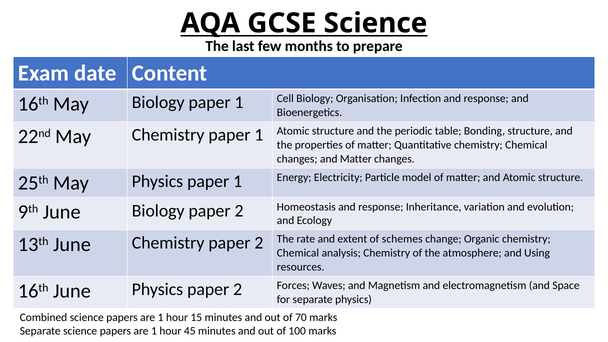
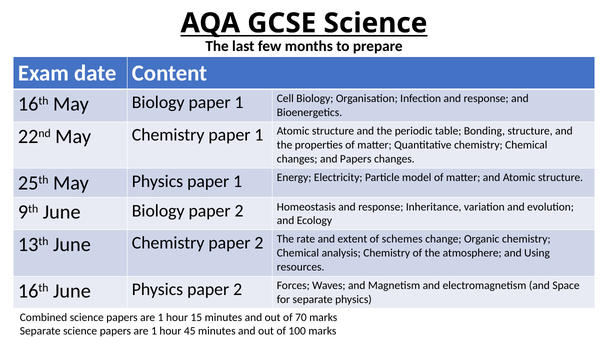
and Matter: Matter -> Papers
